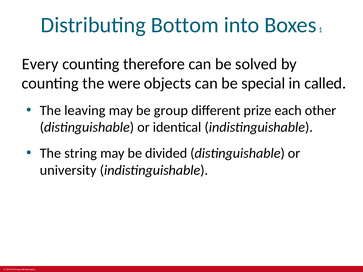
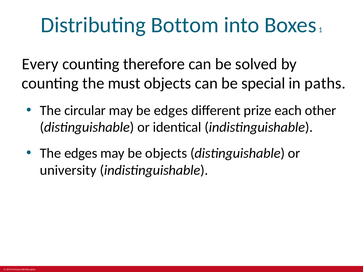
were: were -> must
called: called -> paths
leaving: leaving -> circular
be group: group -> edges
The string: string -> edges
be divided: divided -> objects
